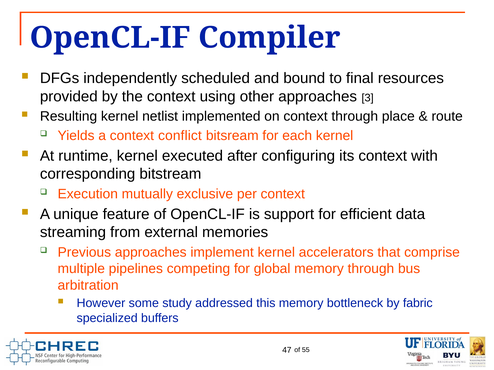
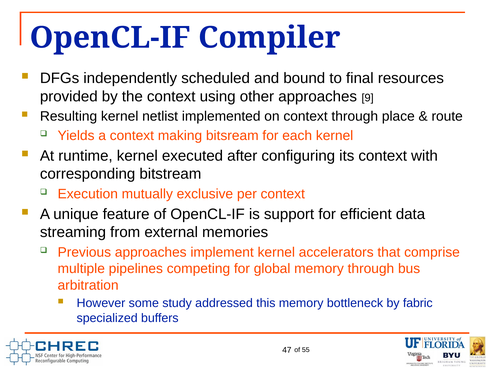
3: 3 -> 9
conflict: conflict -> making
